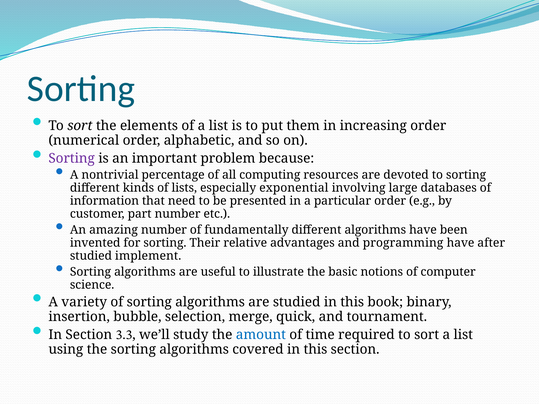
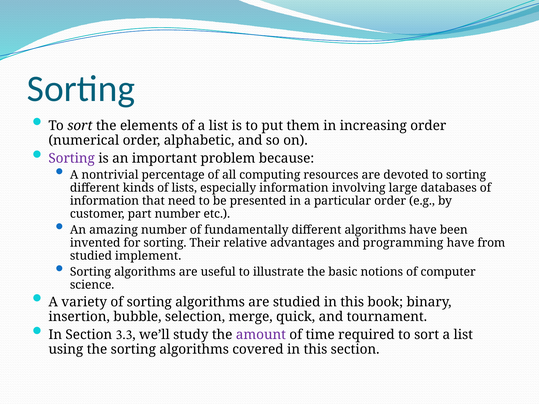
especially exponential: exponential -> information
after: after -> from
amount colour: blue -> purple
